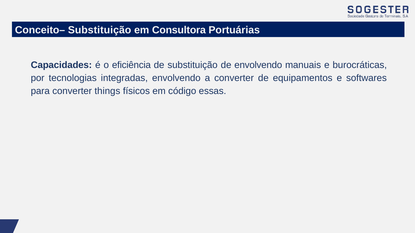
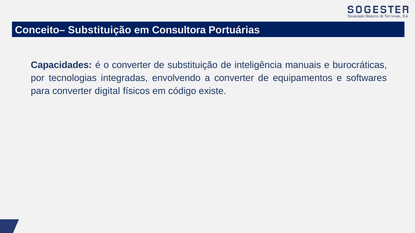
o eficiência: eficiência -> converter
de envolvendo: envolvendo -> inteligência
things: things -> digital
essas: essas -> existe
